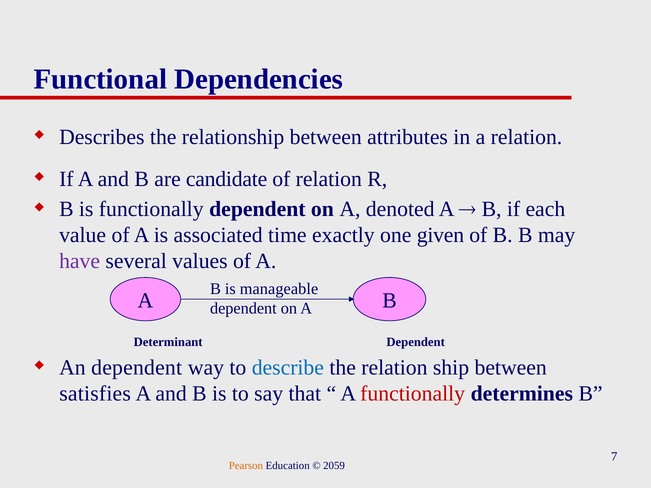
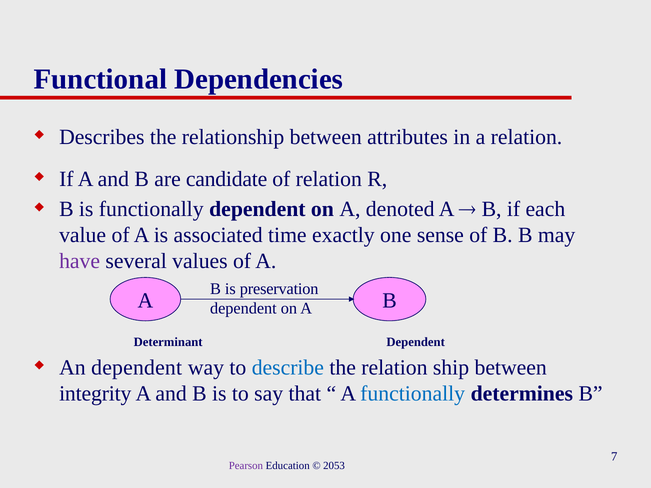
given: given -> sense
manageable: manageable -> preservation
satisfies: satisfies -> integrity
functionally at (413, 394) colour: red -> blue
Pearson colour: orange -> purple
2059: 2059 -> 2053
